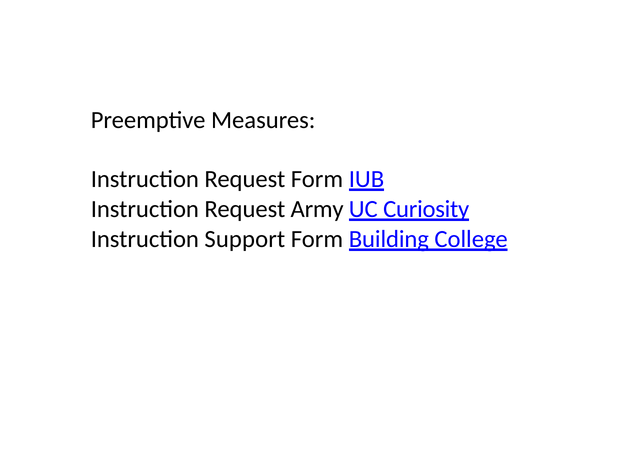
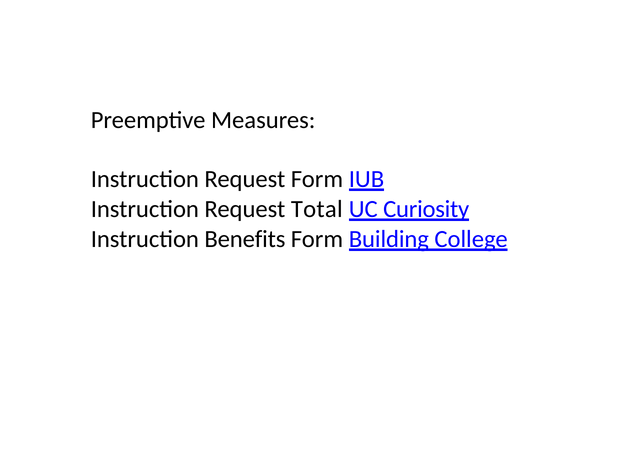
Army: Army -> Total
Support: Support -> Benefits
